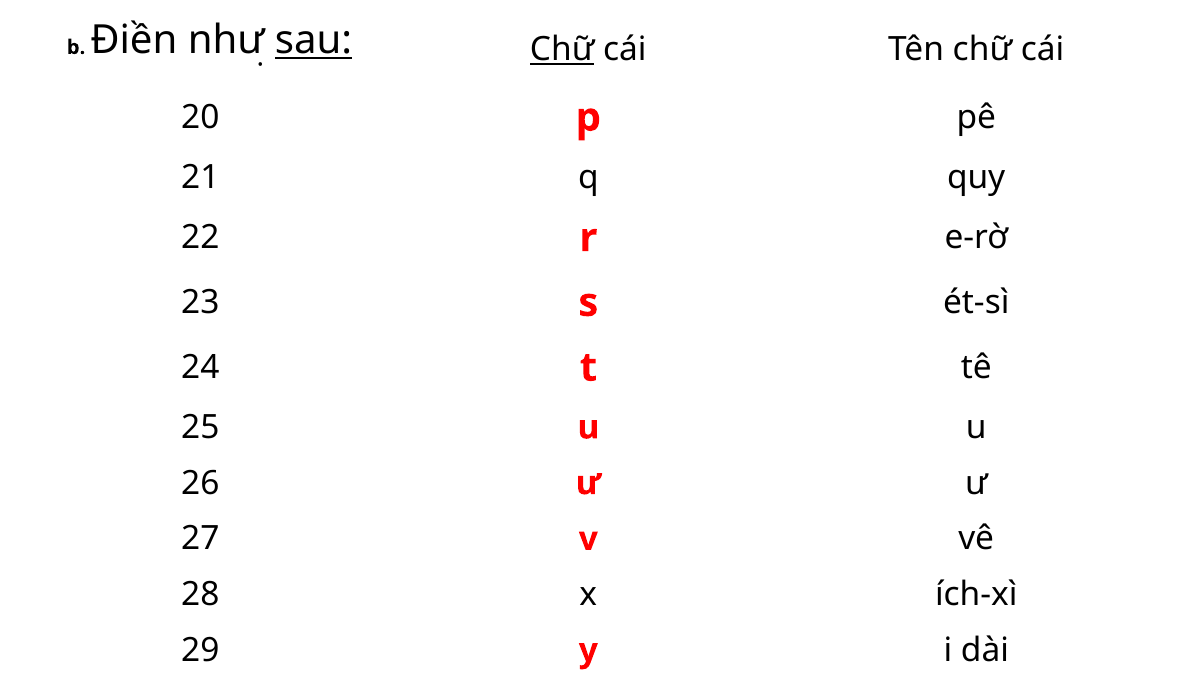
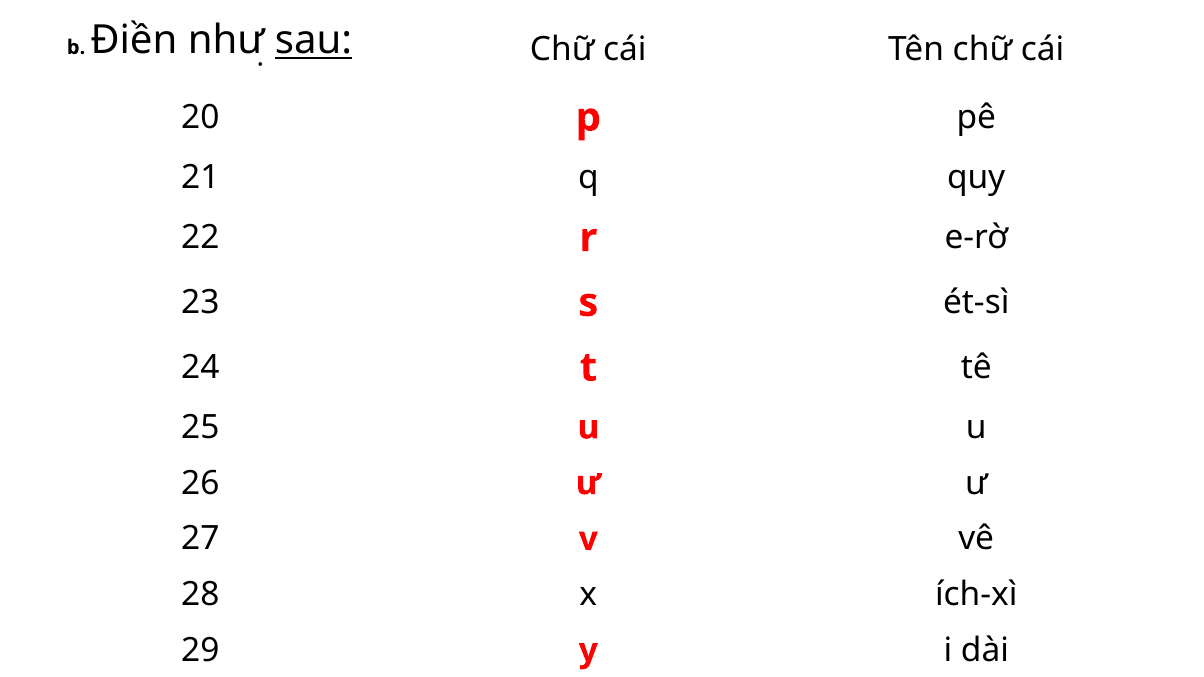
Chữ at (562, 49) underline: present -> none
